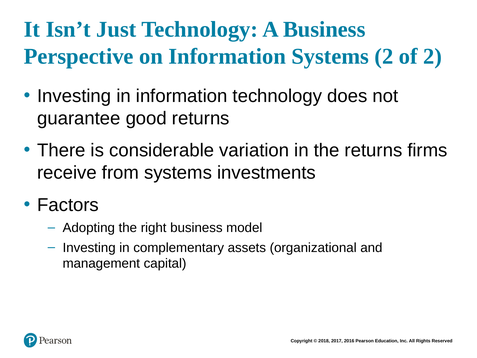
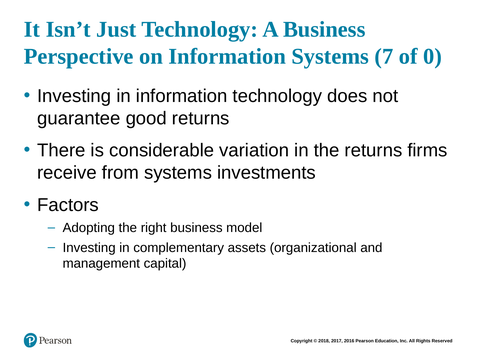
Systems 2: 2 -> 7
of 2: 2 -> 0
